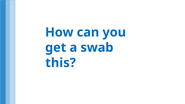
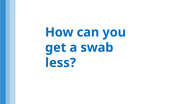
this: this -> less
